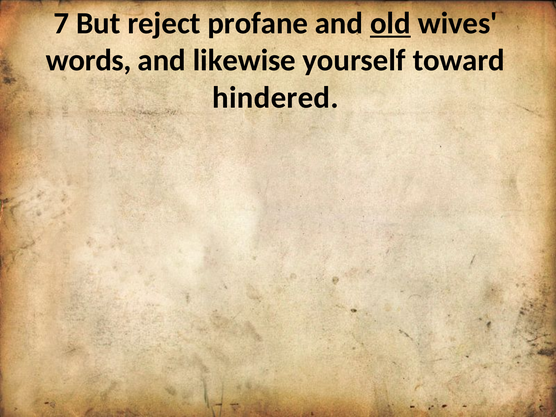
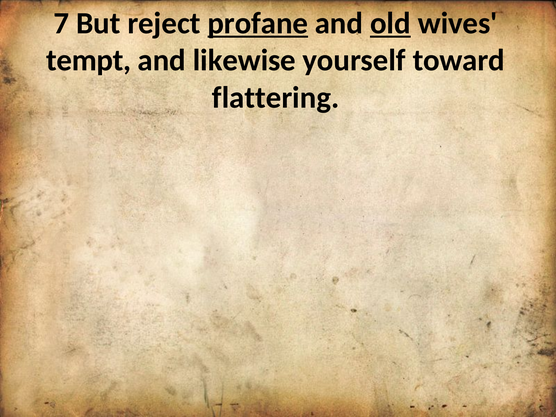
profane underline: none -> present
words: words -> tempt
hindered: hindered -> flattering
